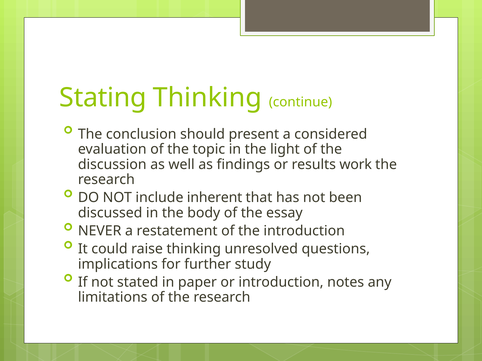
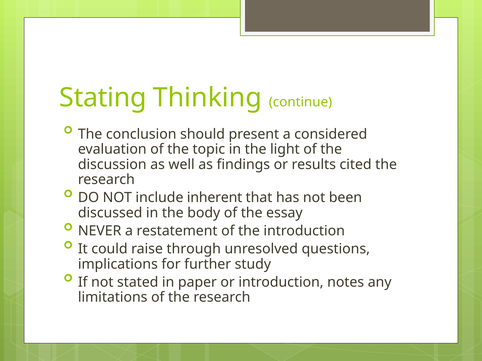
work: work -> cited
raise thinking: thinking -> through
